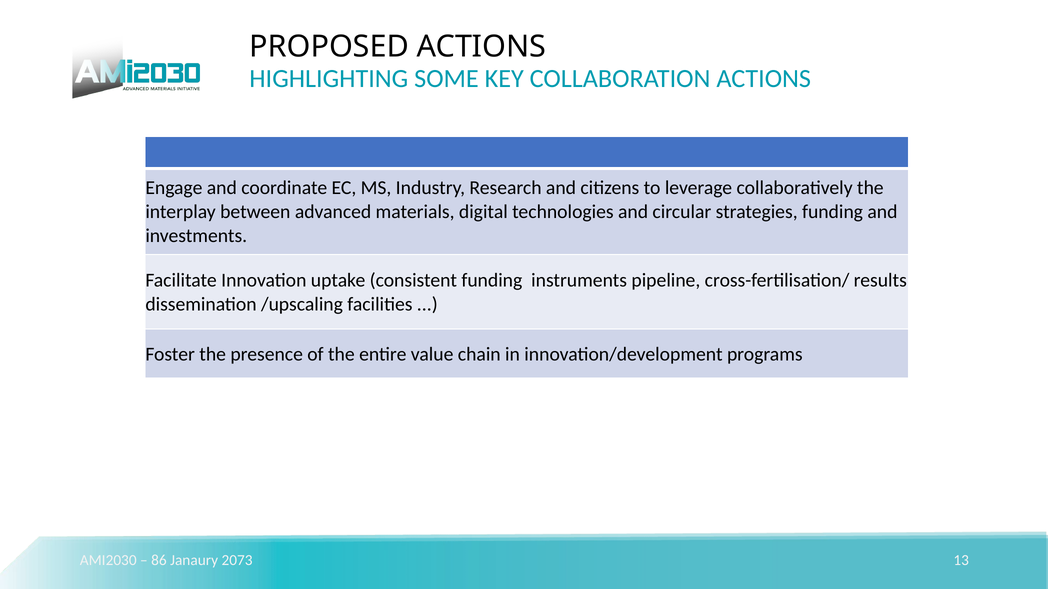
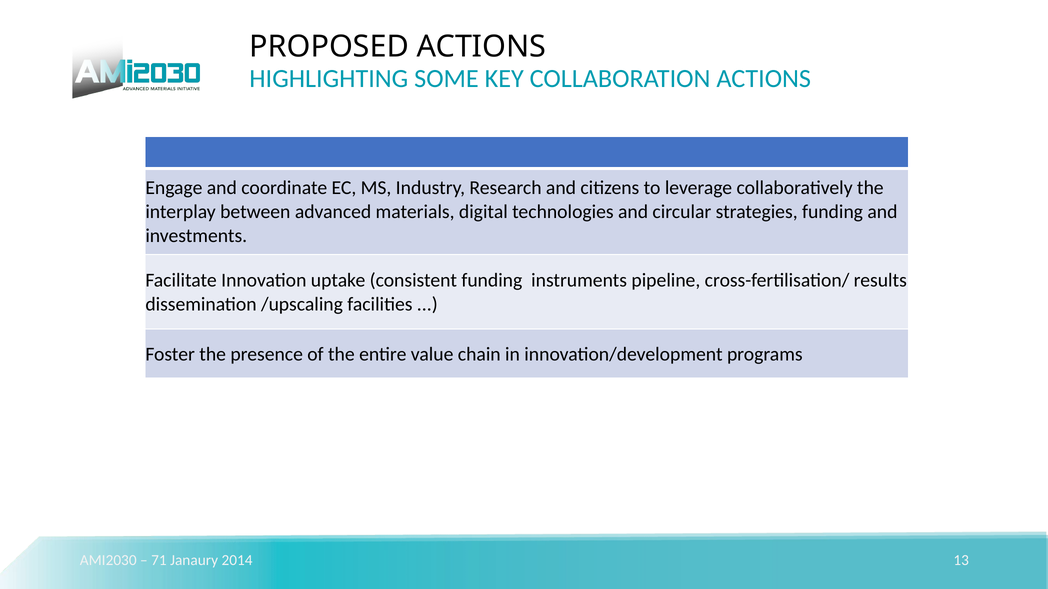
86: 86 -> 71
2073: 2073 -> 2014
